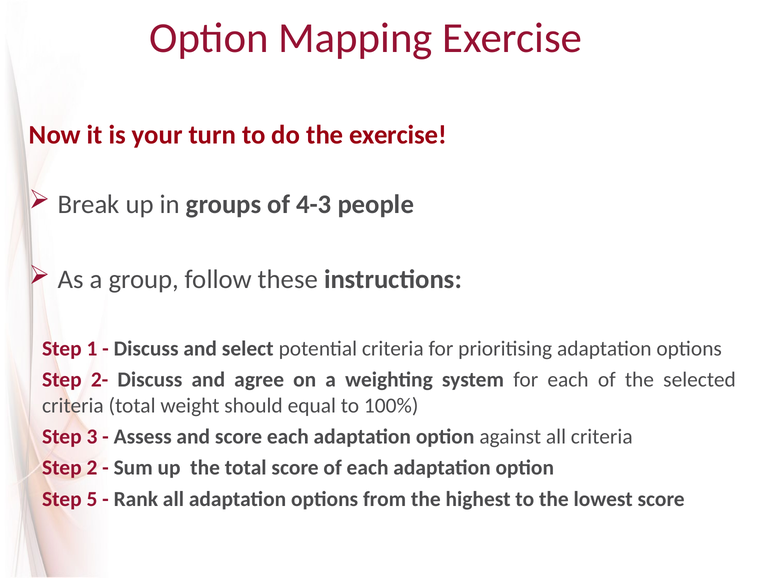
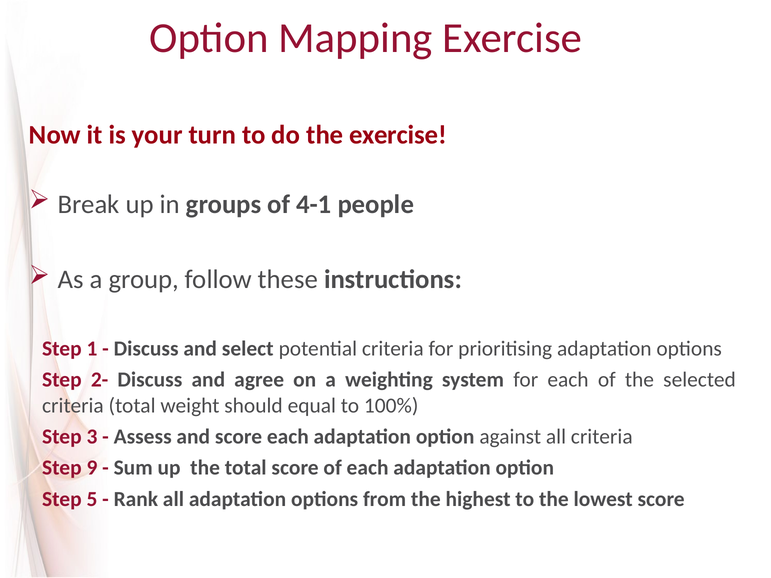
4-3: 4-3 -> 4-1
2: 2 -> 9
